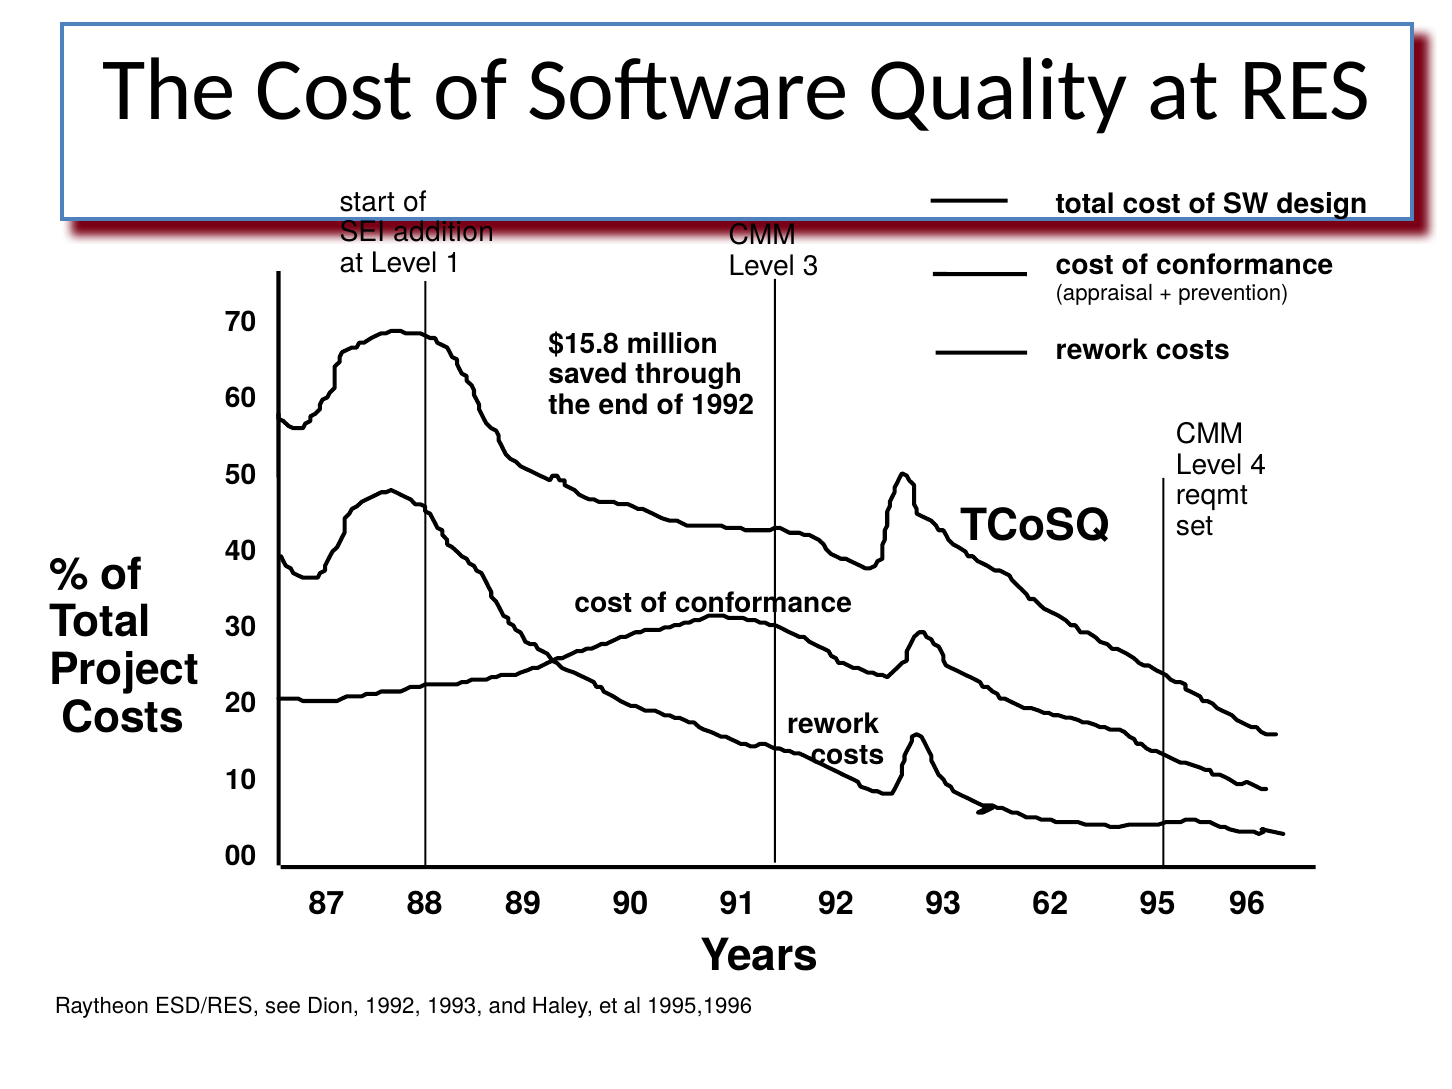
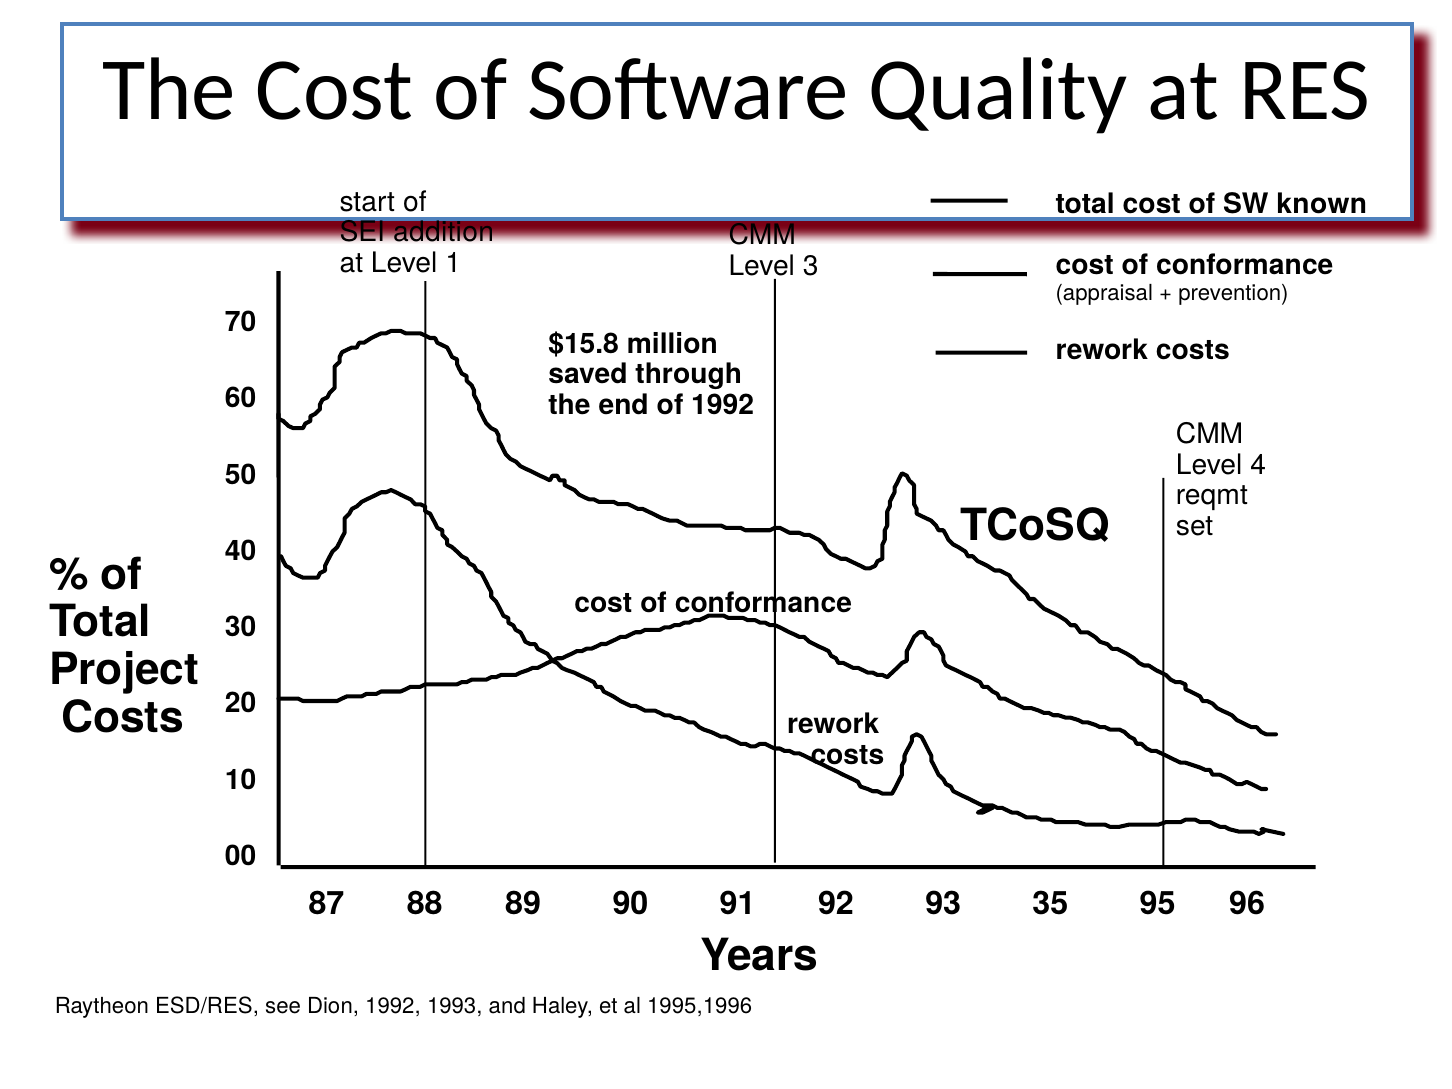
design: design -> known
62: 62 -> 35
